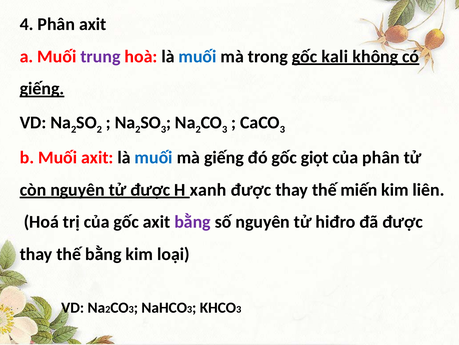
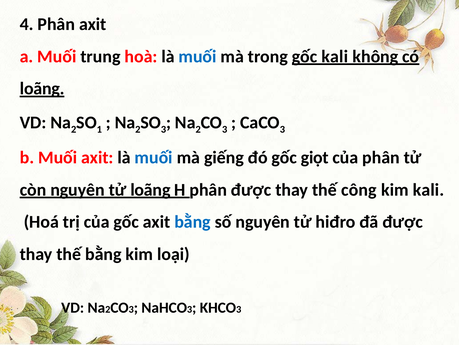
trung colour: purple -> black
giếng at (42, 89): giếng -> loãng
2 at (99, 129): 2 -> 1
tử được: được -> loãng
H xanh: xanh -> phân
miến: miến -> công
kim liên: liên -> kali
bằng at (193, 222) colour: purple -> blue
